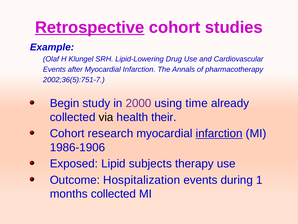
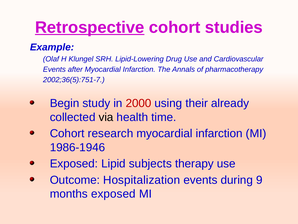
2000 colour: purple -> red
time: time -> their
their: their -> time
infarction at (219, 133) underline: present -> none
1986-1906: 1986-1906 -> 1986-1946
1: 1 -> 9
months collected: collected -> exposed
